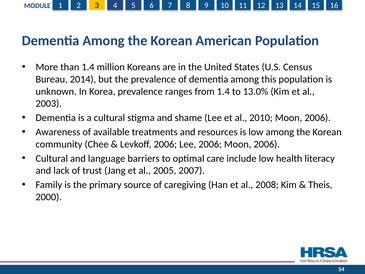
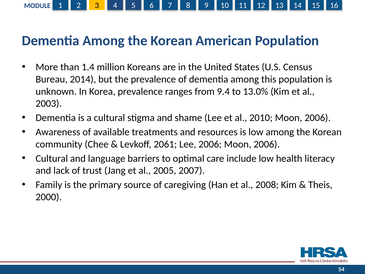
from 1.4: 1.4 -> 9.4
Levkoff 2006: 2006 -> 2061
